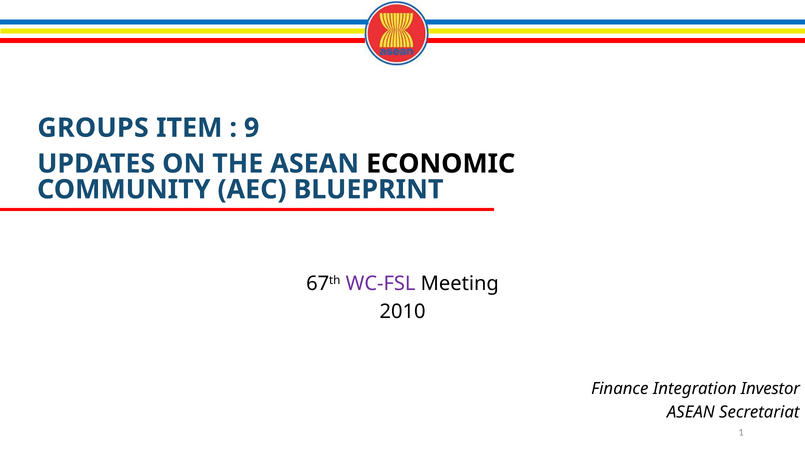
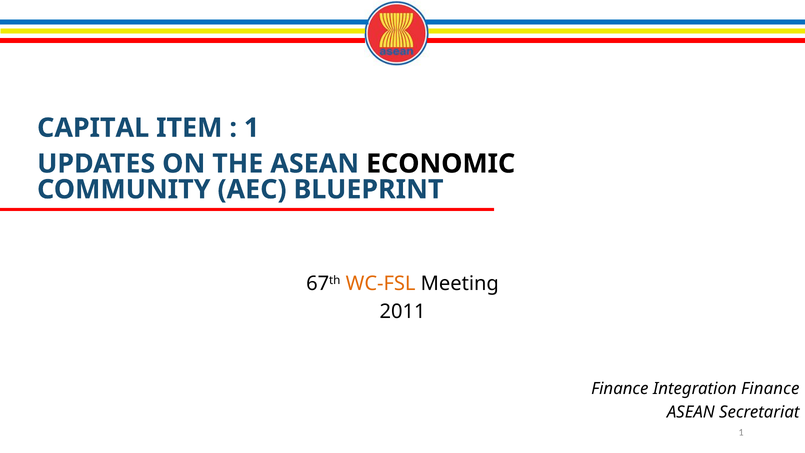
GROUPS: GROUPS -> CAPITAL
9 at (252, 128): 9 -> 1
WC-FSL colour: purple -> orange
2010: 2010 -> 2011
Integration Investor: Investor -> Finance
